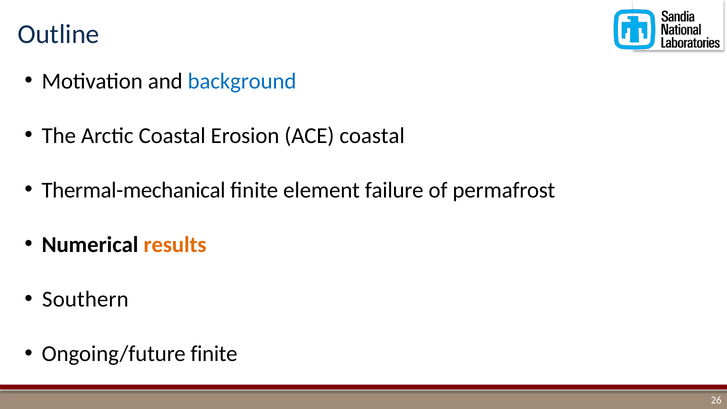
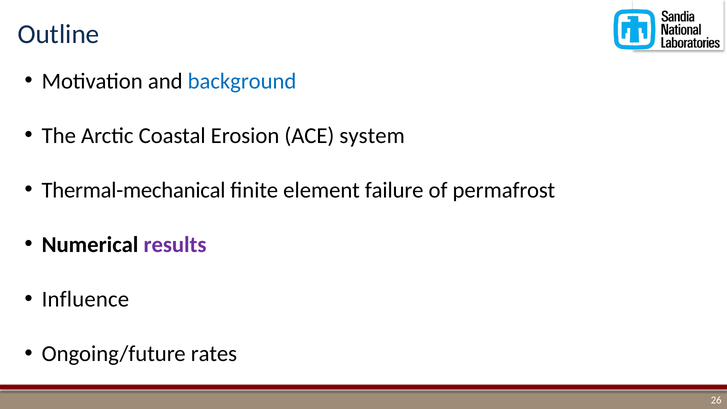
ACE coastal: coastal -> system
results colour: orange -> purple
Southern: Southern -> Influence
Ongoing/future finite: finite -> rates
